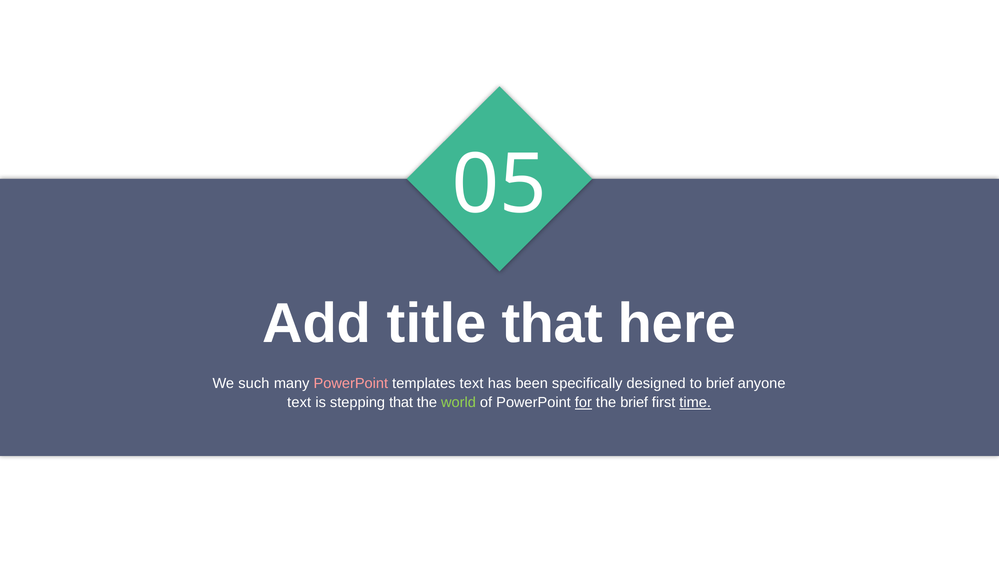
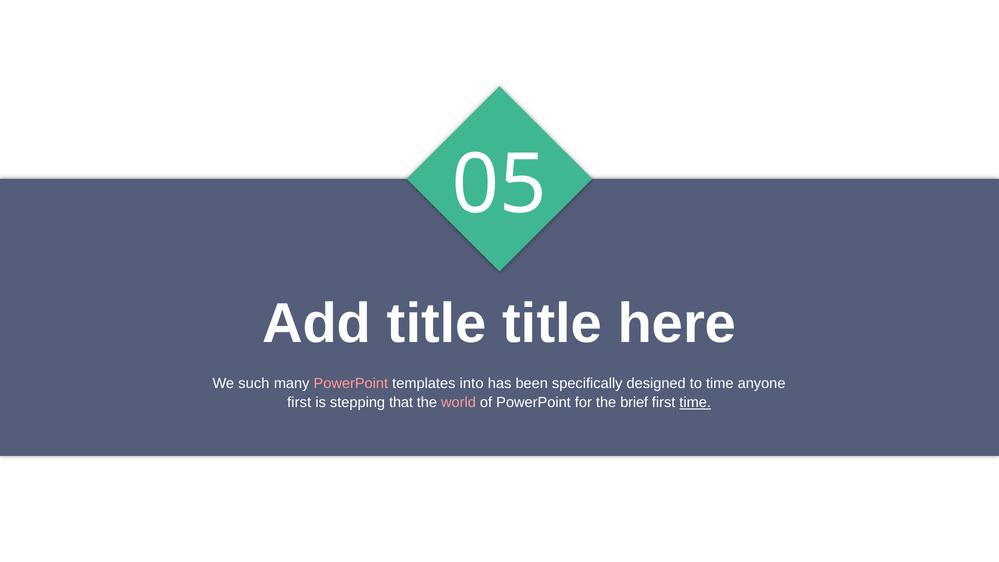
title that: that -> title
templates text: text -> into
to brief: brief -> time
text at (299, 403): text -> first
world colour: light green -> pink
for underline: present -> none
